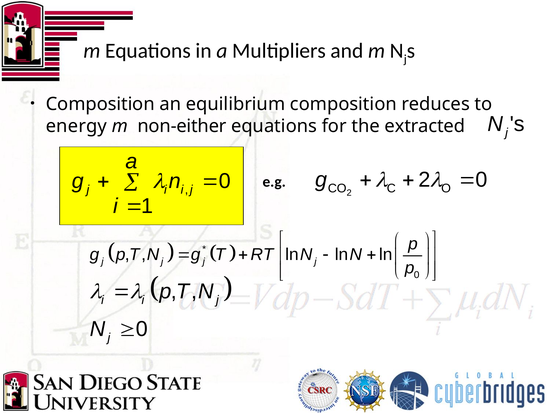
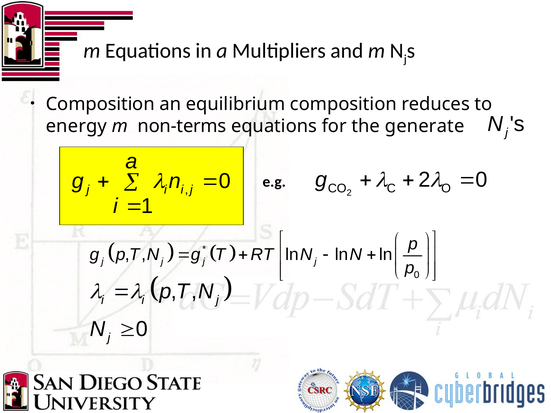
non-either: non-either -> non-terms
extracted: extracted -> generate
